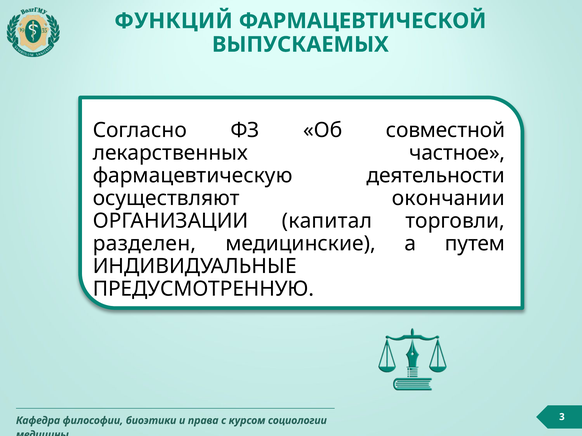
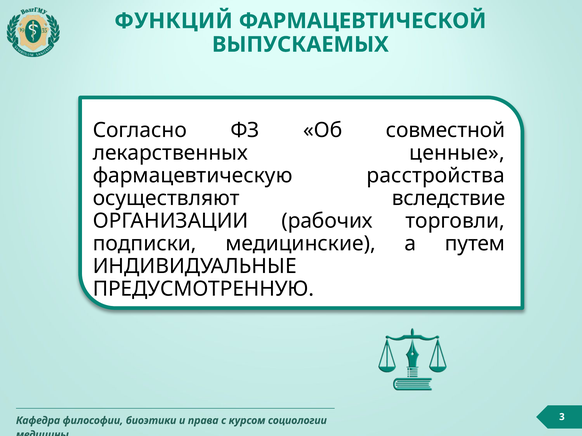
частное: частное -> ценные
деятельности: деятельности -> расстройства
окончании: окончании -> вследствие
капитал: капитал -> рабочих
разделен: разделен -> подписки
